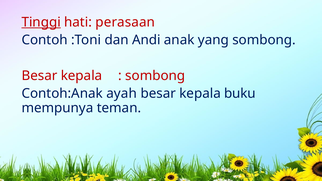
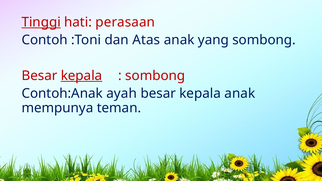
Andi: Andi -> Atas
kepala at (82, 76) underline: none -> present
kepala buku: buku -> anak
